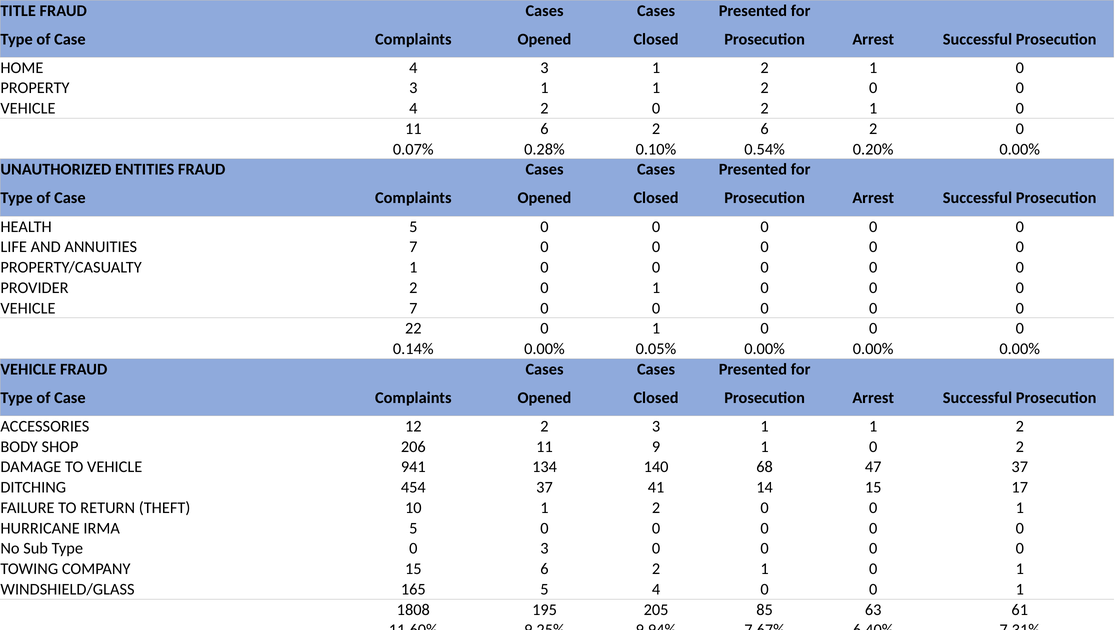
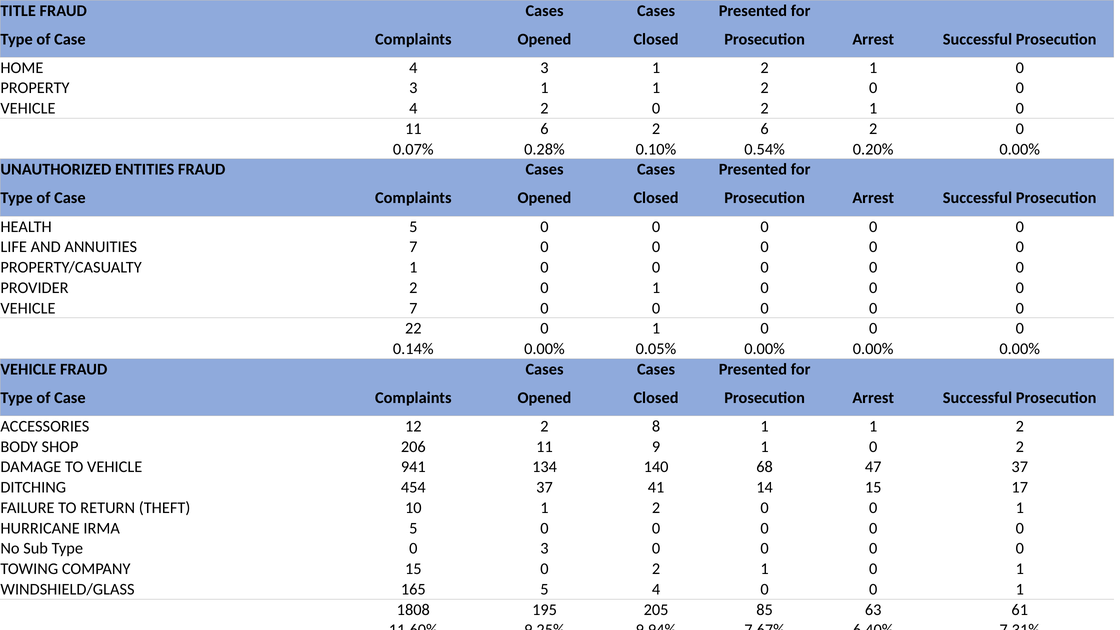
2 3: 3 -> 8
15 6: 6 -> 0
